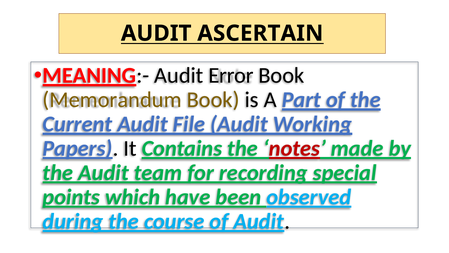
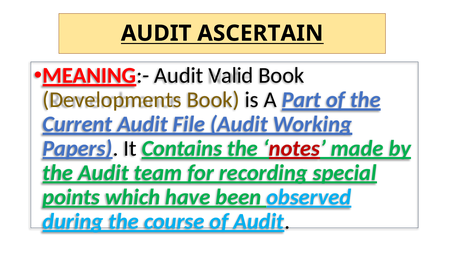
Error: Error -> Valid
Memorandum: Memorandum -> Developments
